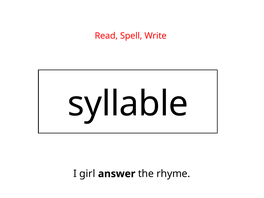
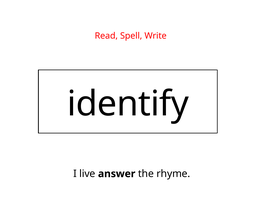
syllable: syllable -> identify
girl: girl -> live
